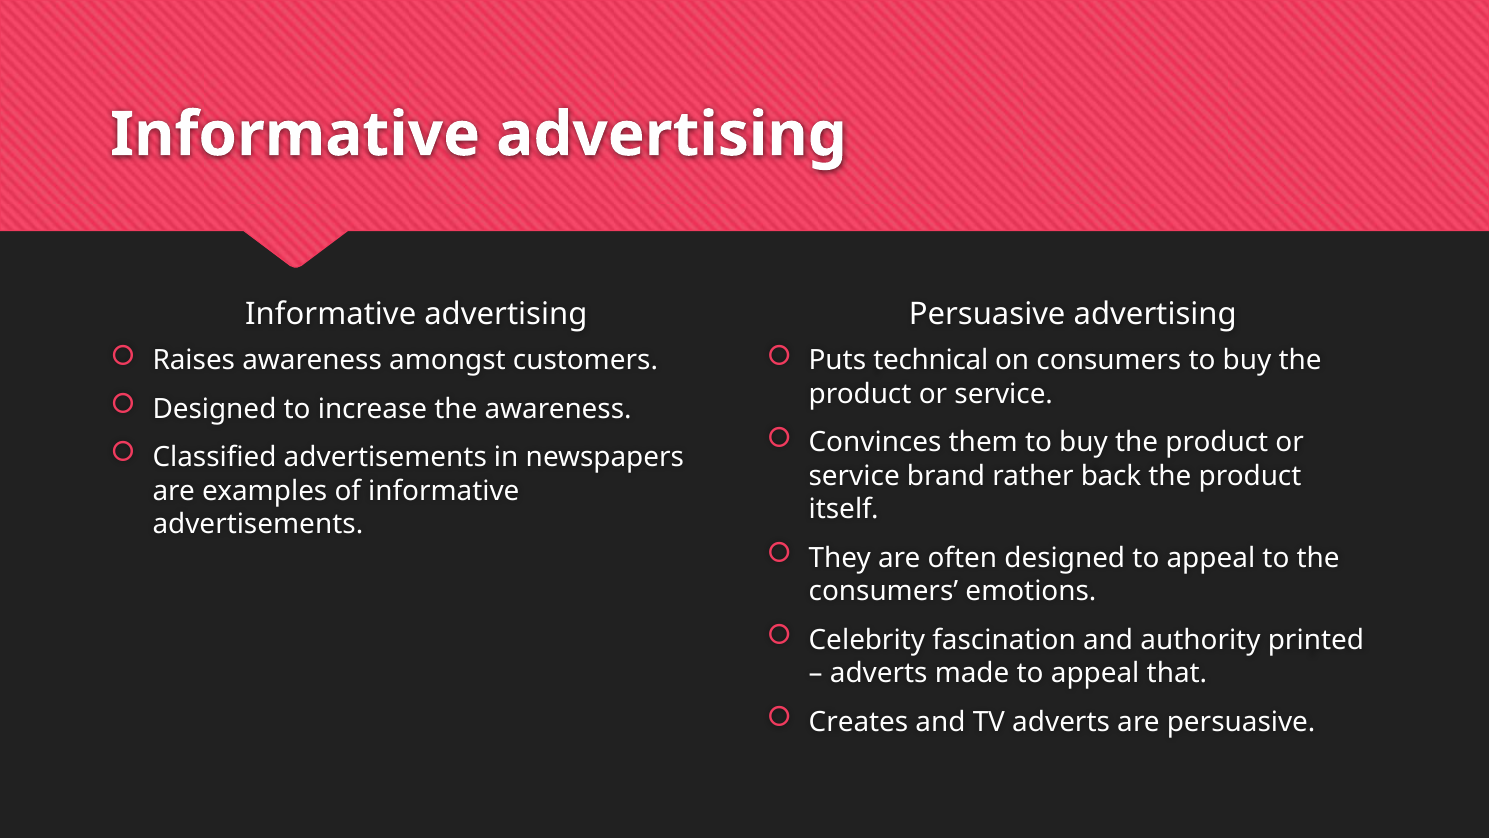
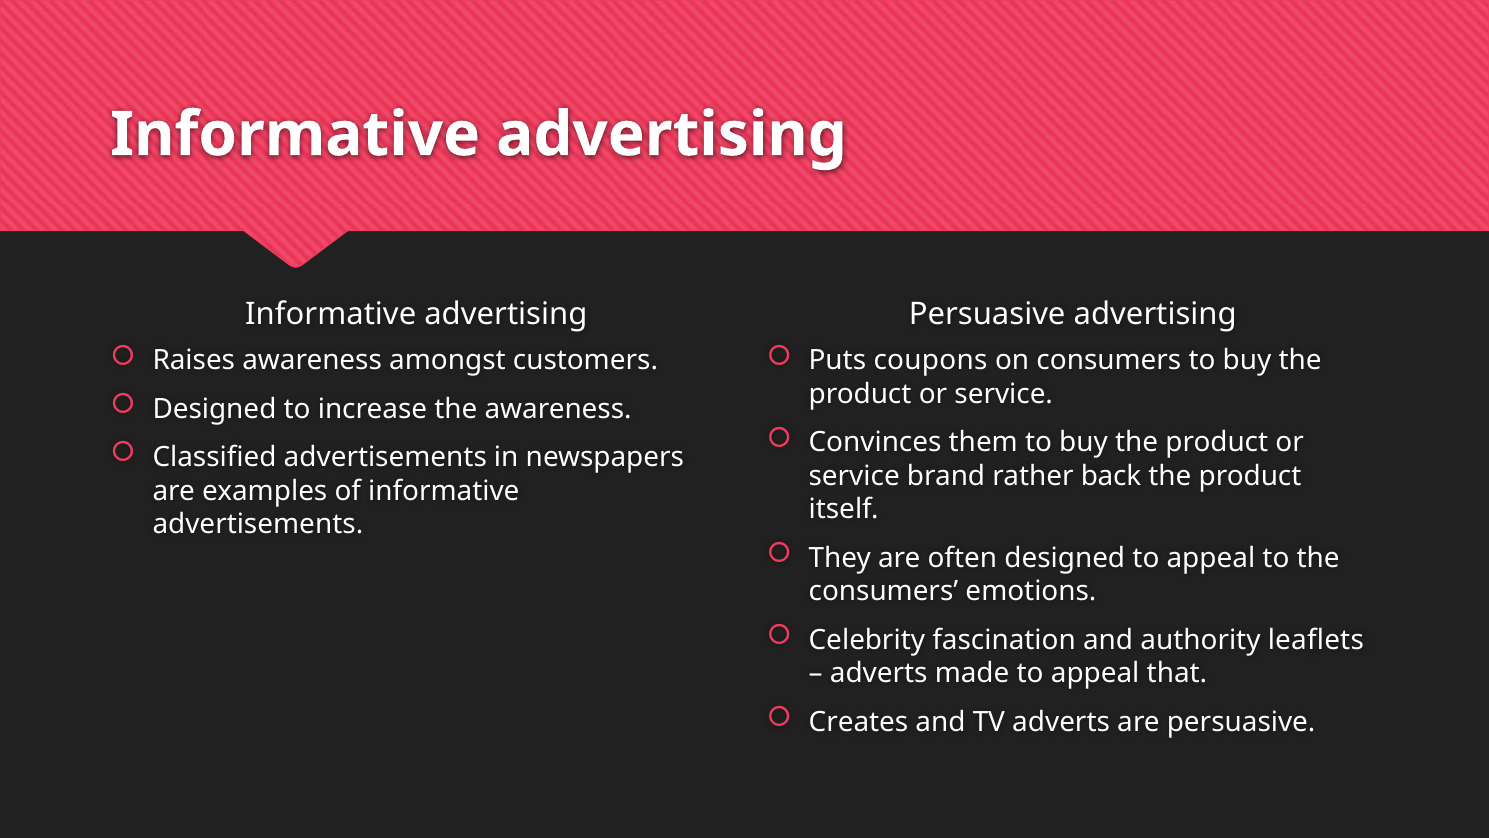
technical: technical -> coupons
printed: printed -> leaflets
